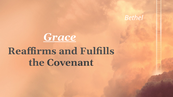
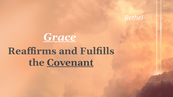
Covenant underline: none -> present
